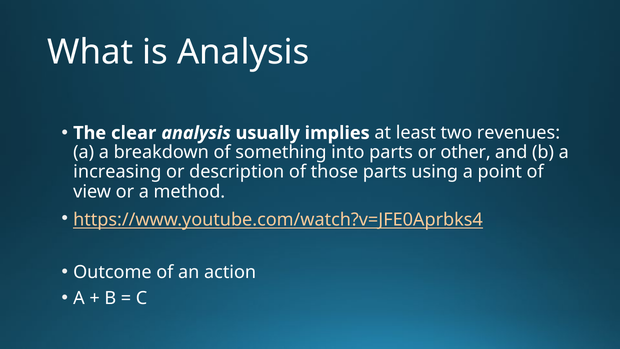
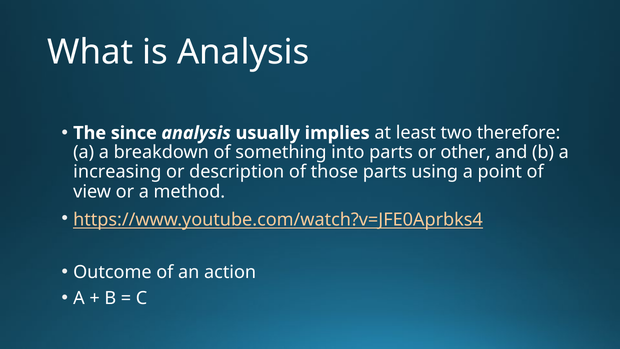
clear: clear -> since
revenues: revenues -> therefore
